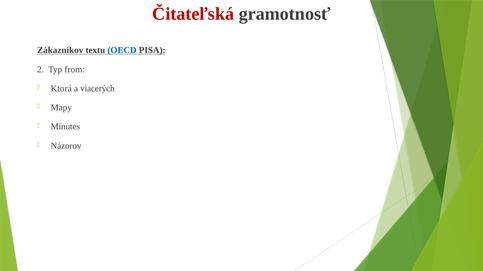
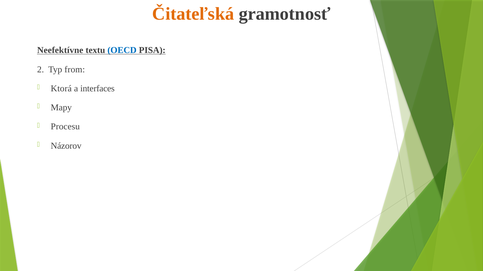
Čitateľská colour: red -> orange
Zákazníkov: Zákazníkov -> Neefektívne
viacerých: viacerých -> interfaces
Minutes: Minutes -> Procesu
